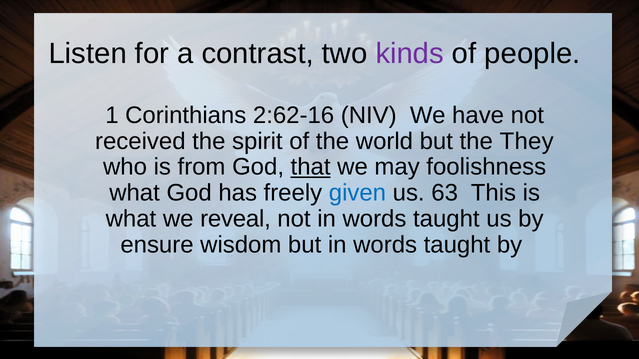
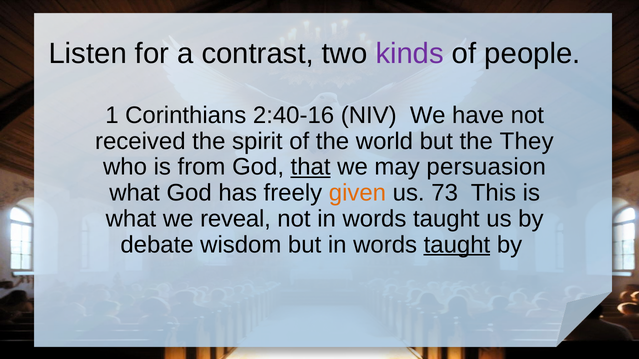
2:62-16: 2:62-16 -> 2:40-16
foolishness: foolishness -> persuasion
given colour: blue -> orange
63: 63 -> 73
ensure: ensure -> debate
taught at (457, 245) underline: none -> present
